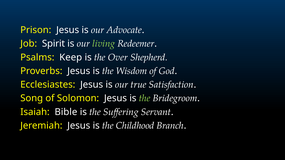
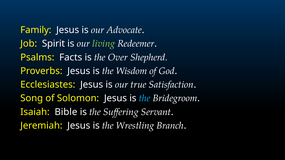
Prison: Prison -> Family
Keep: Keep -> Facts
the at (145, 98) colour: light green -> light blue
Childhood: Childhood -> Wrestling
